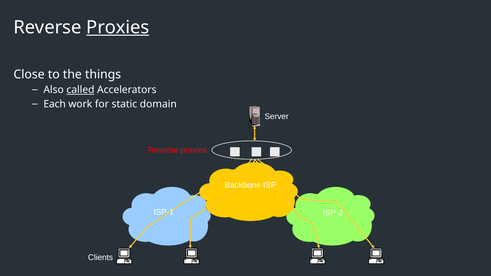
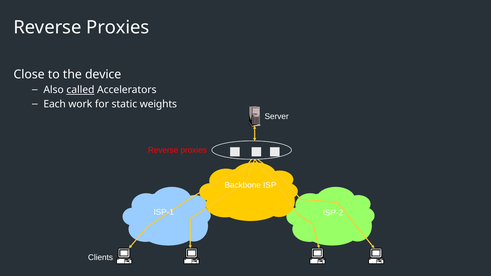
Proxies at (118, 27) underline: present -> none
things: things -> device
domain: domain -> weights
